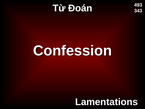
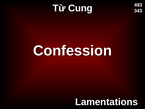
Đoán: Đoán -> Cung
